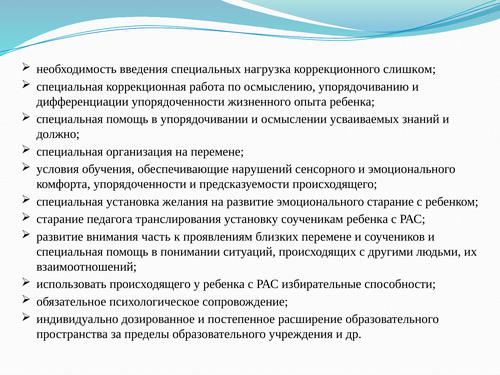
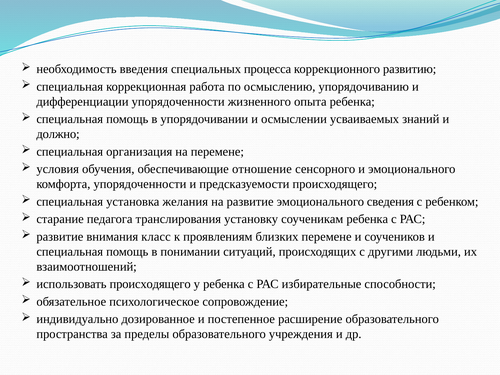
нагрузка: нагрузка -> процесса
слишком: слишком -> развитию
нарушений: нарушений -> отношение
эмоционального старание: старание -> сведения
часть: часть -> класс
